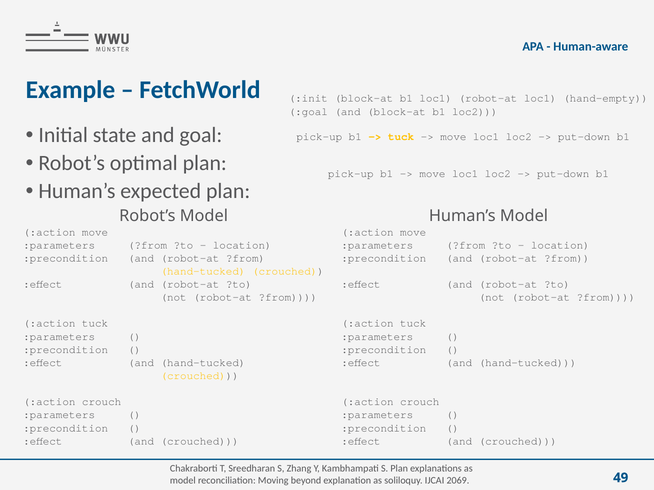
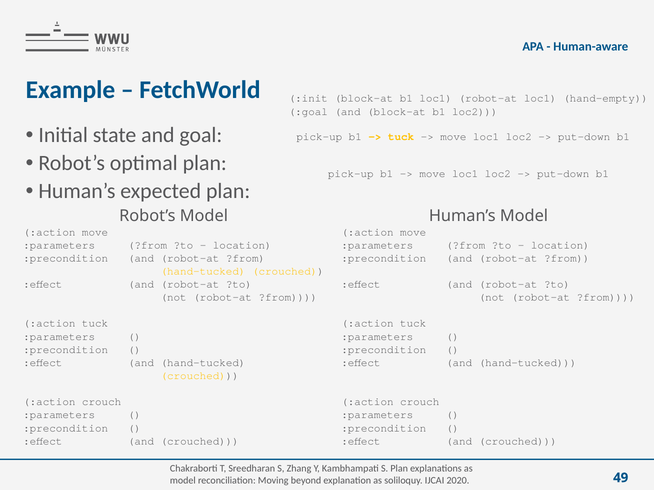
2069: 2069 -> 2020
